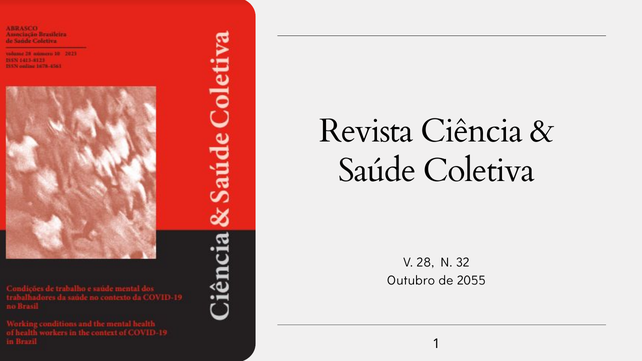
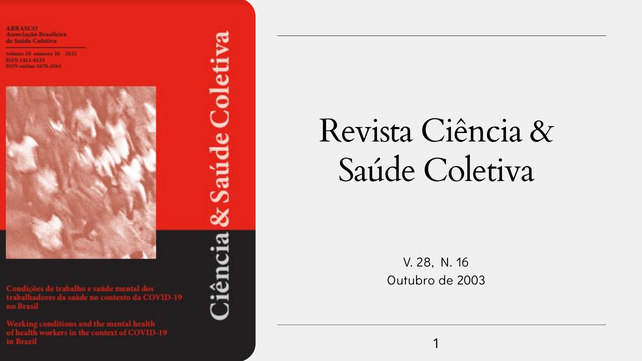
32: 32 -> 16
2055: 2055 -> 2003
